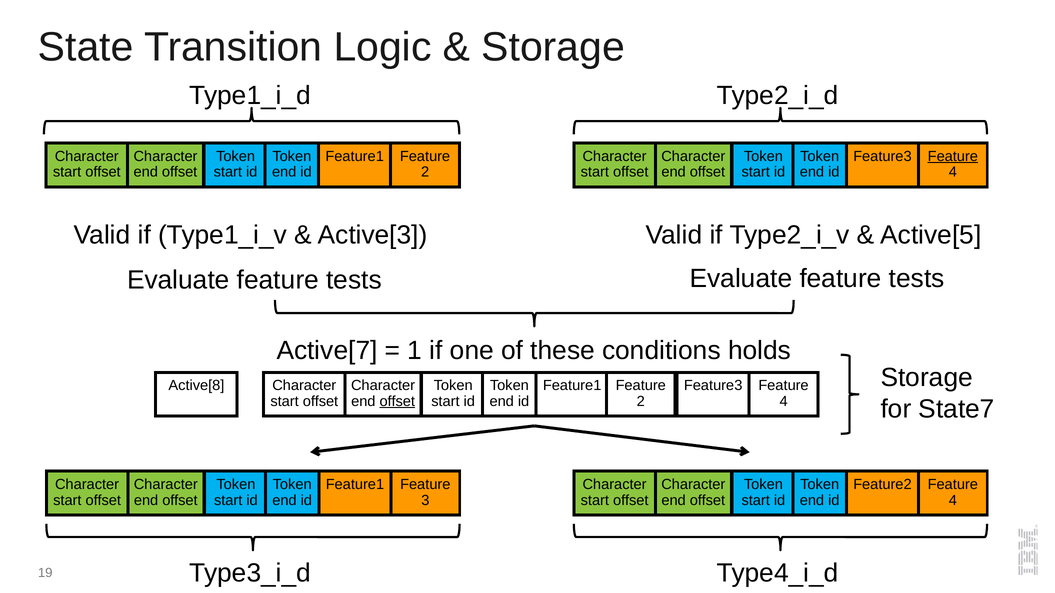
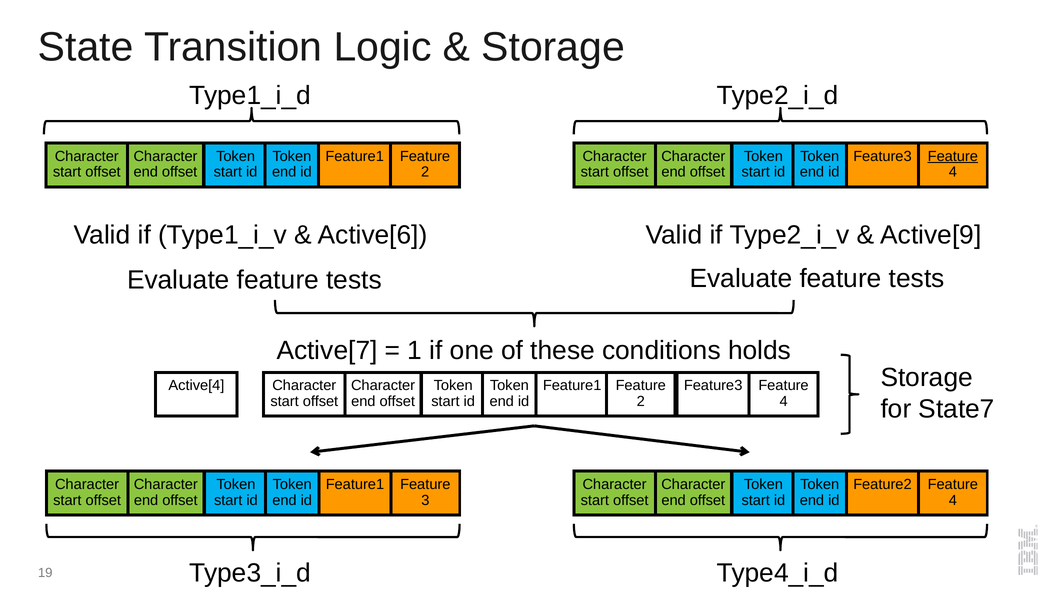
Active[3: Active[3 -> Active[6
Active[5: Active[5 -> Active[9
Active[8: Active[8 -> Active[4
offset at (397, 402) underline: present -> none
